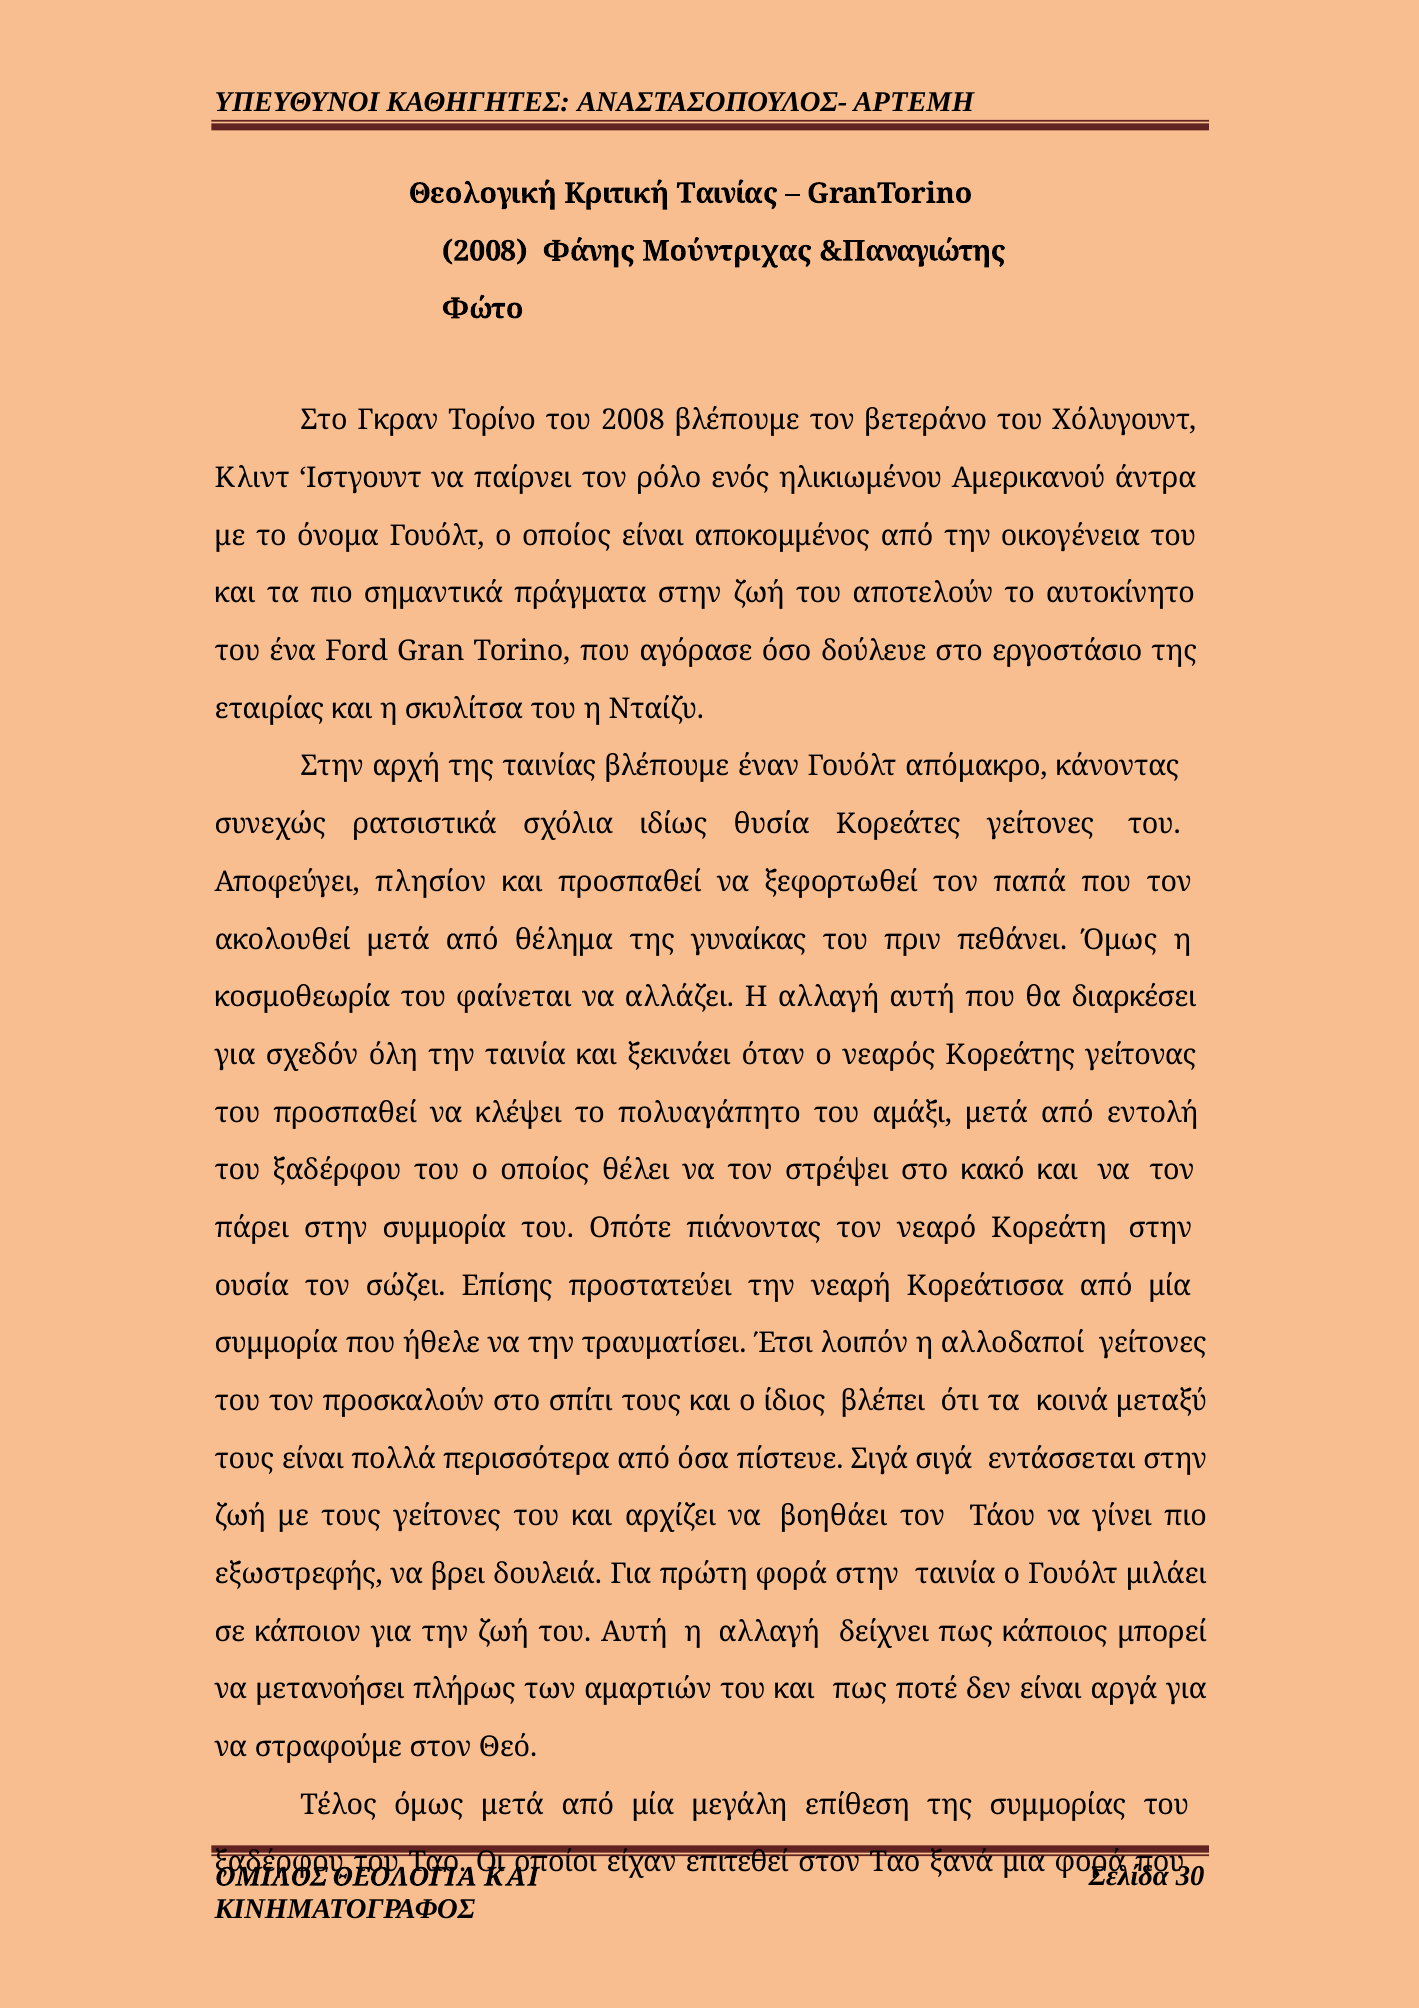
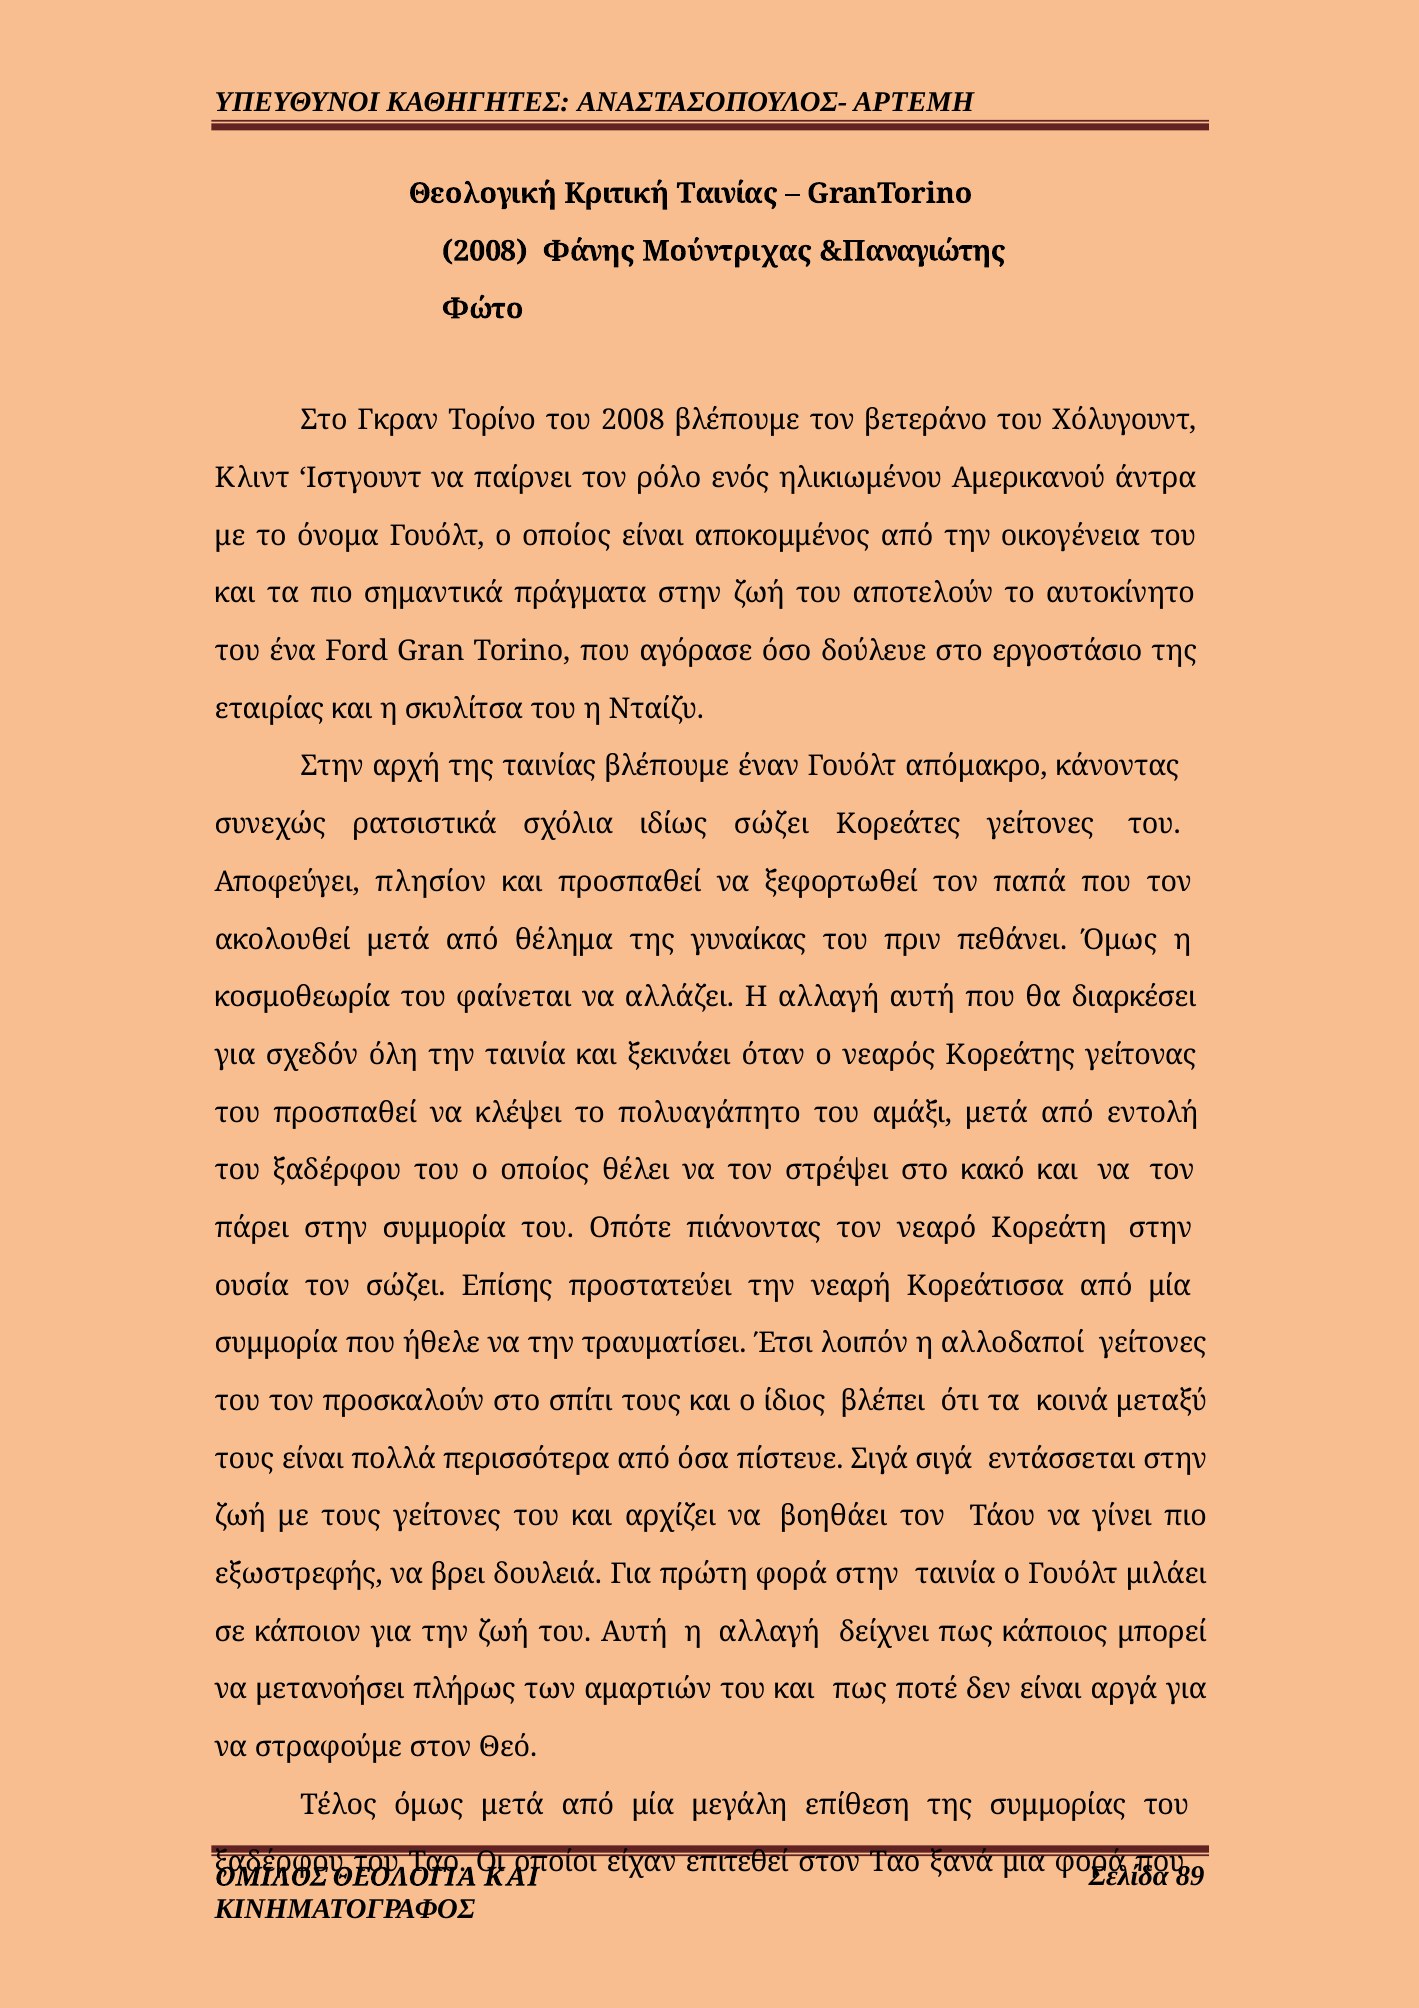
ιδίως θυσία: θυσία -> σώζει
30: 30 -> 89
